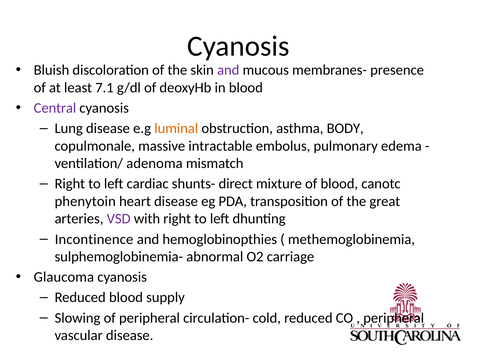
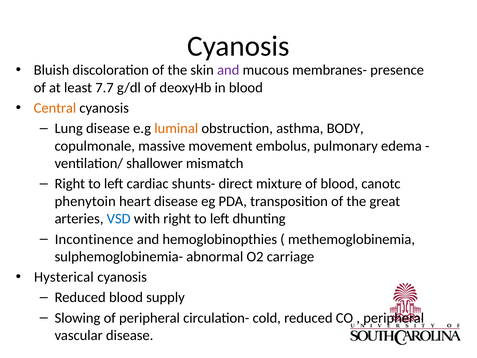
7.1: 7.1 -> 7.7
Central colour: purple -> orange
intractable: intractable -> movement
adenoma: adenoma -> shallower
VSD colour: purple -> blue
Glaucoma: Glaucoma -> Hysterical
